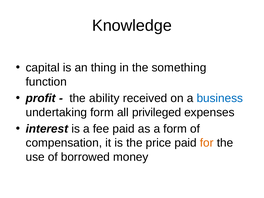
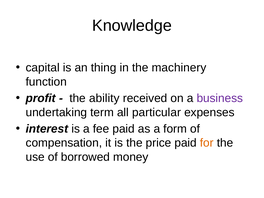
something: something -> machinery
business colour: blue -> purple
undertaking form: form -> term
privileged: privileged -> particular
